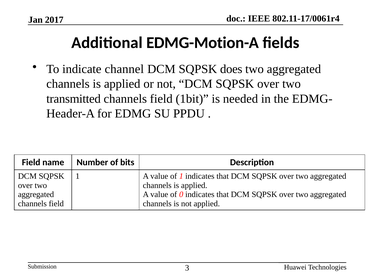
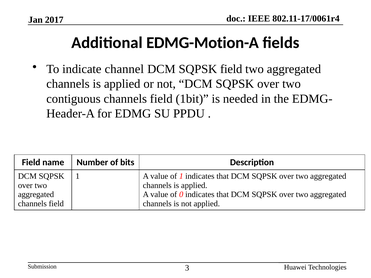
SQPSK does: does -> field
transmitted: transmitted -> contiguous
